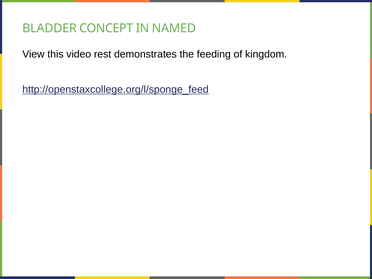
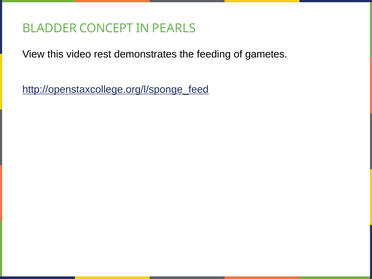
NAMED: NAMED -> PEARLS
kingdom: kingdom -> gametes
